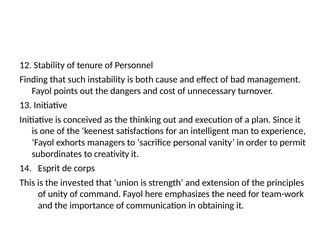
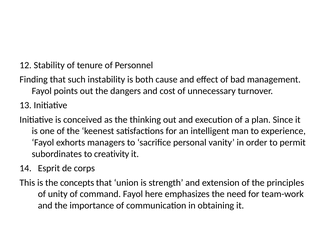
invested: invested -> concepts
